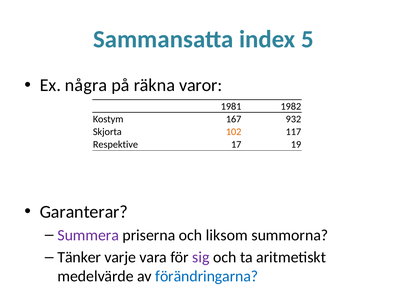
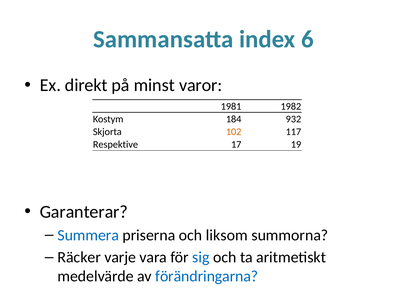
5: 5 -> 6
några: några -> direkt
räkna: räkna -> minst
167: 167 -> 184
Summera colour: purple -> blue
Tänker: Tänker -> Räcker
sig colour: purple -> blue
